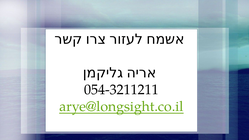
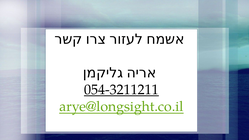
054-3211211 underline: none -> present
